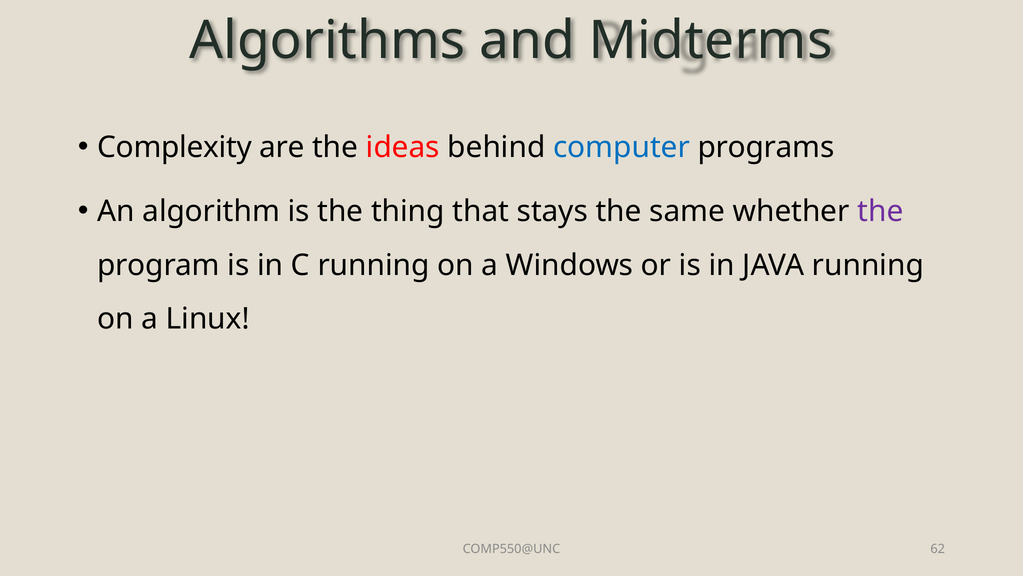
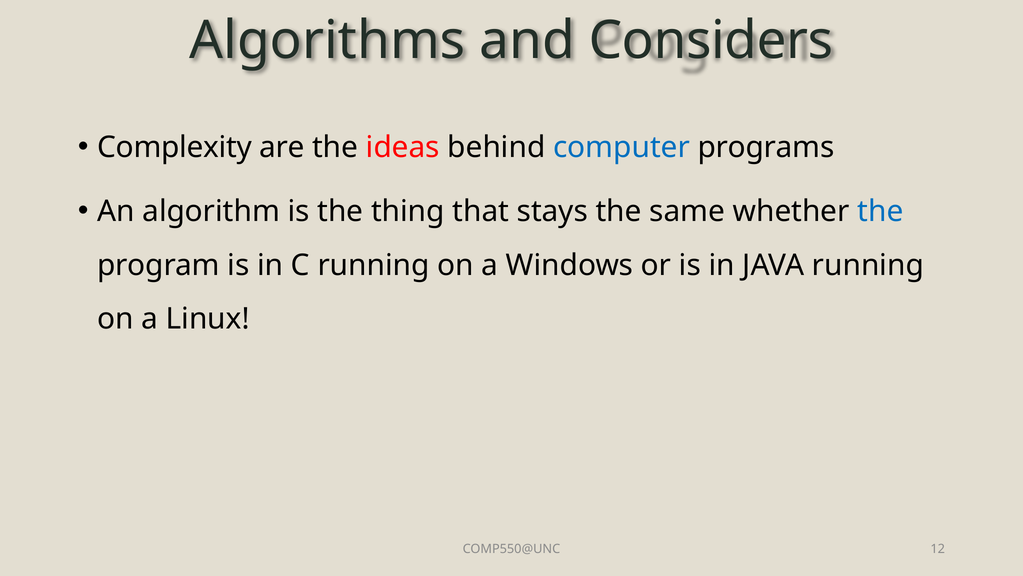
Midterms: Midterms -> Considers
the at (880, 211) colour: purple -> blue
62: 62 -> 12
